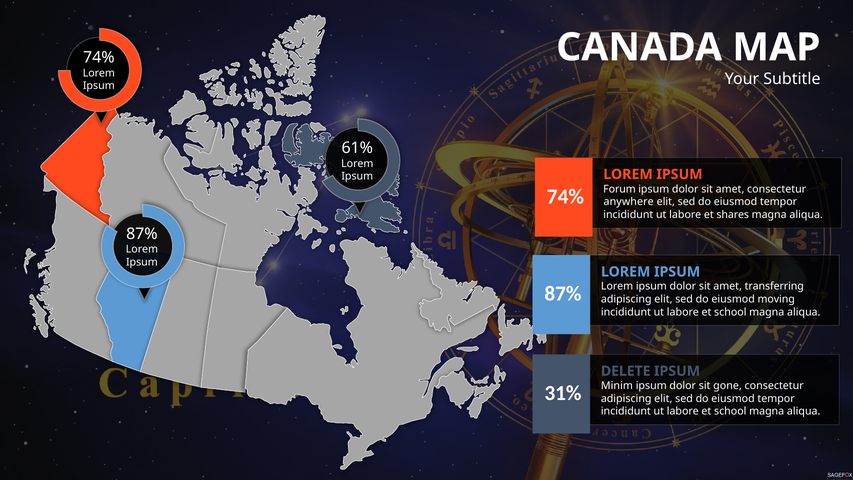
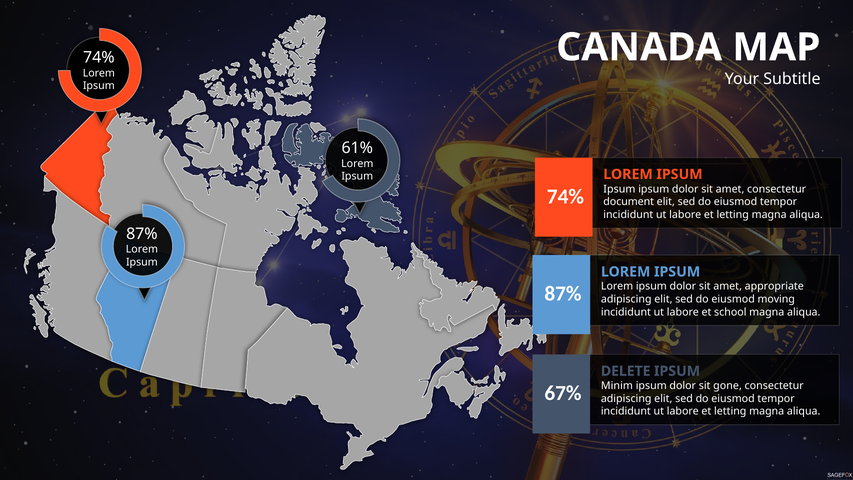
Forum at (619, 189): Forum -> Ipsum
anywhere: anywhere -> document
shares at (733, 215): shares -> letting
transferring: transferring -> appropriate
31%: 31% -> 67%
school at (730, 411): school -> letting
